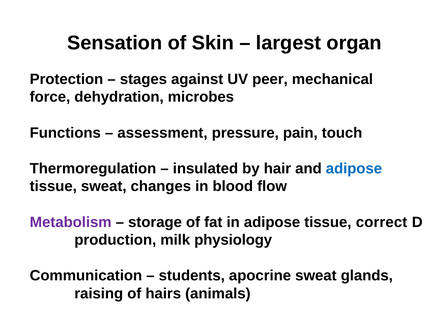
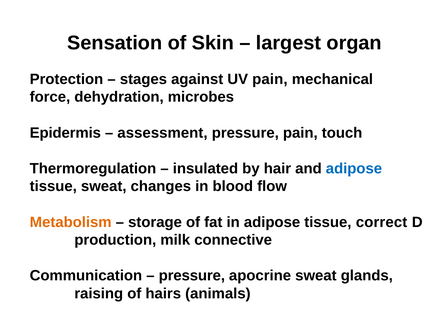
UV peer: peer -> pain
Functions: Functions -> Epidermis
Metabolism colour: purple -> orange
physiology: physiology -> connective
students at (192, 276): students -> pressure
